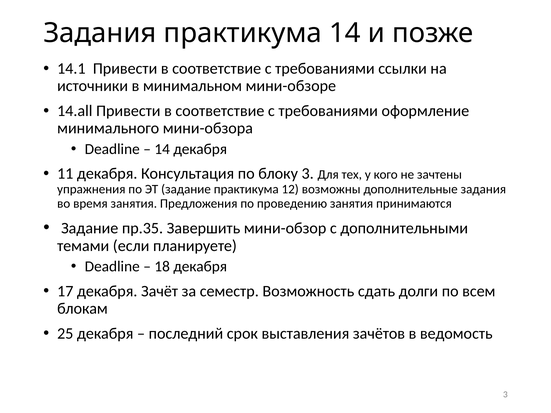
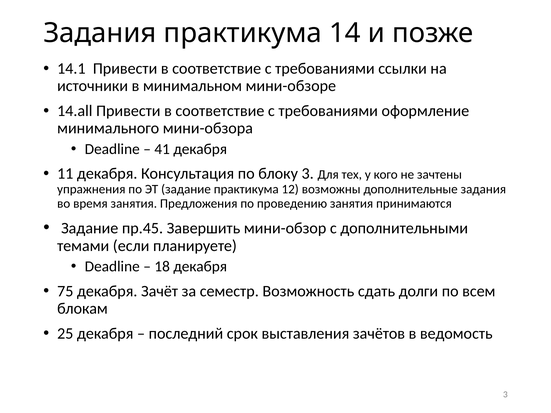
14 at (162, 149): 14 -> 41
пр.35: пр.35 -> пр.45
17: 17 -> 75
